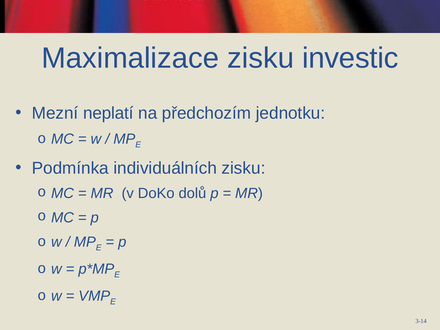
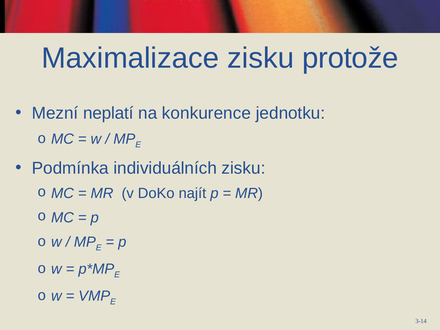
investic: investic -> protože
předchozím: předchozím -> konkurence
dolů: dolů -> najít
